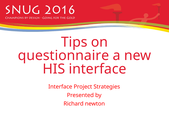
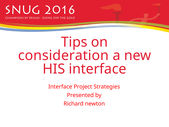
questionnaire: questionnaire -> consideration
